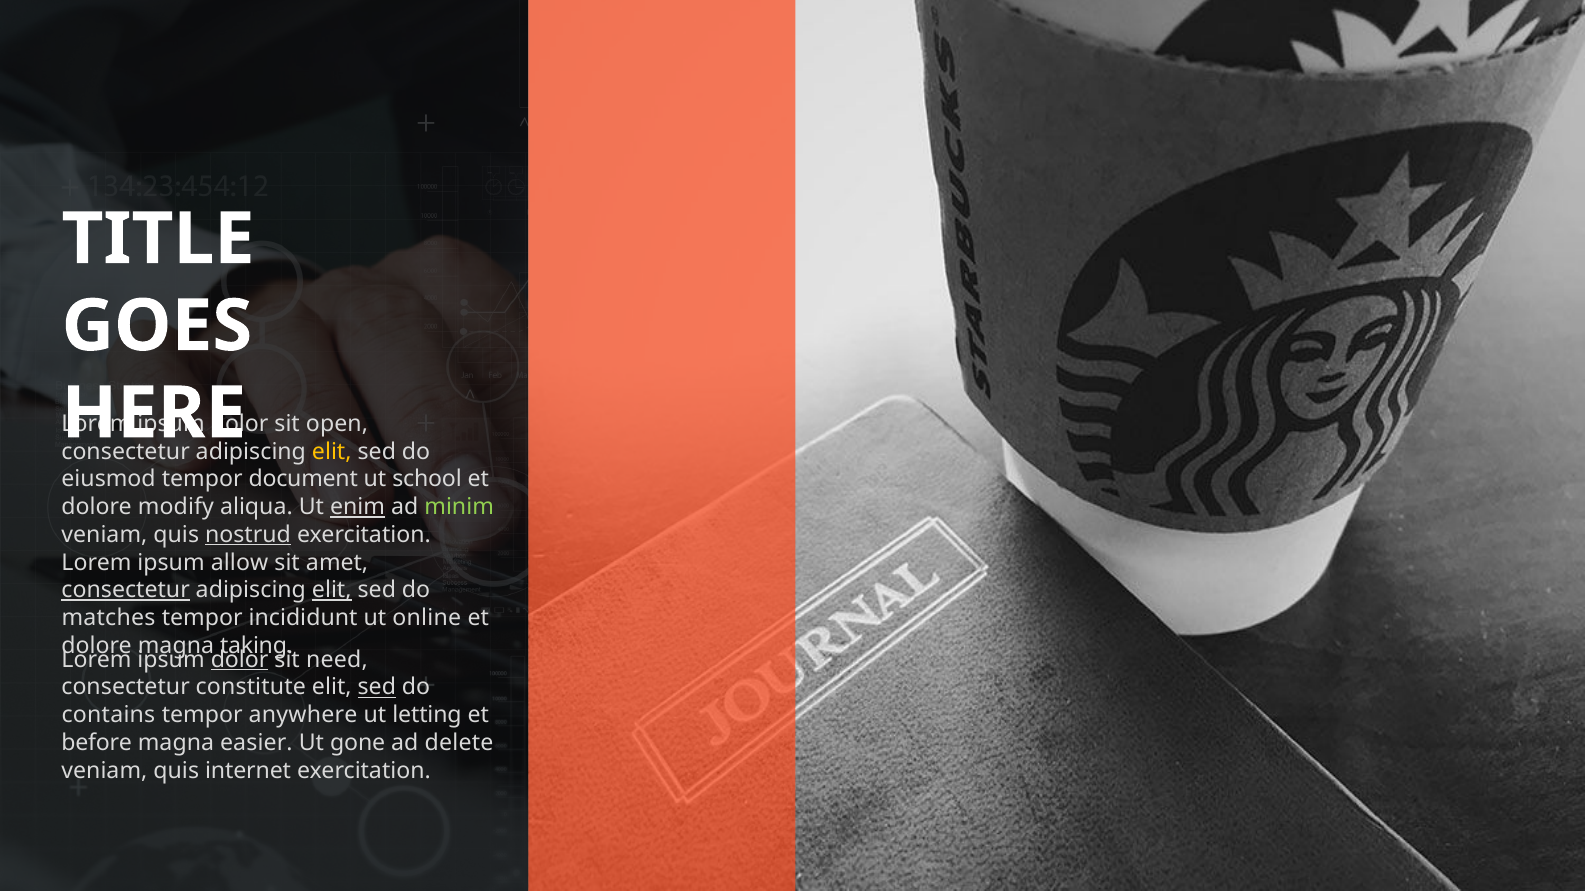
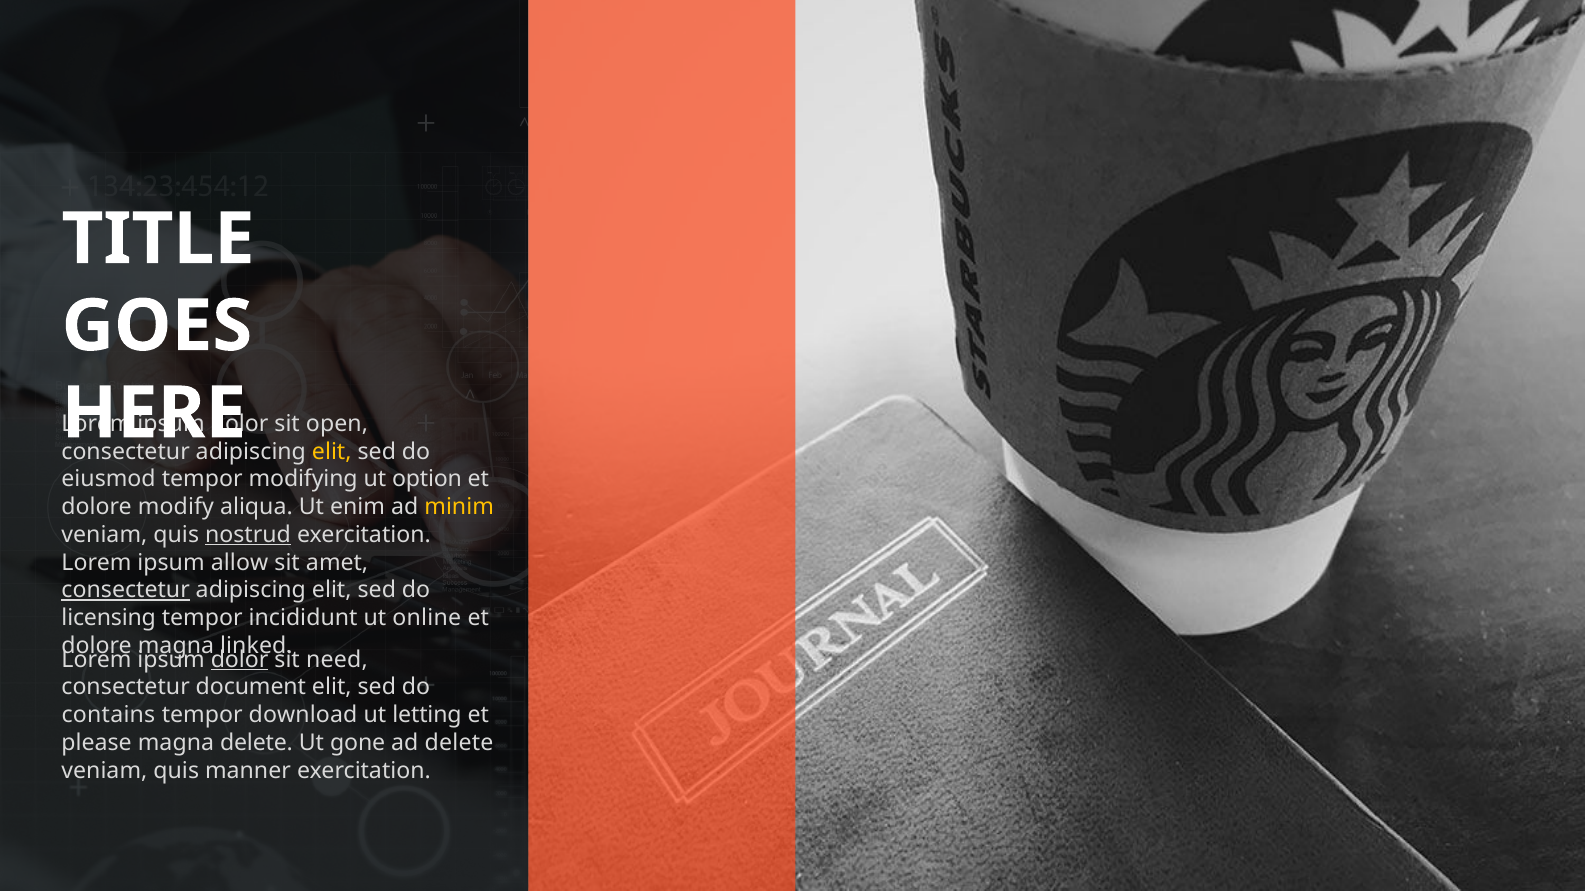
document: document -> modifying
school: school -> option
enim underline: present -> none
minim colour: light green -> yellow
elit at (332, 590) underline: present -> none
matches: matches -> licensing
taking: taking -> linked
constitute: constitute -> document
sed at (377, 688) underline: present -> none
anywhere: anywhere -> download
before: before -> please
magna easier: easier -> delete
internet: internet -> manner
